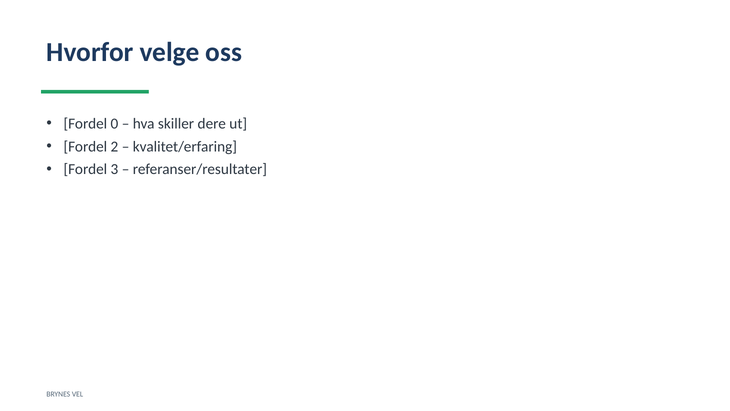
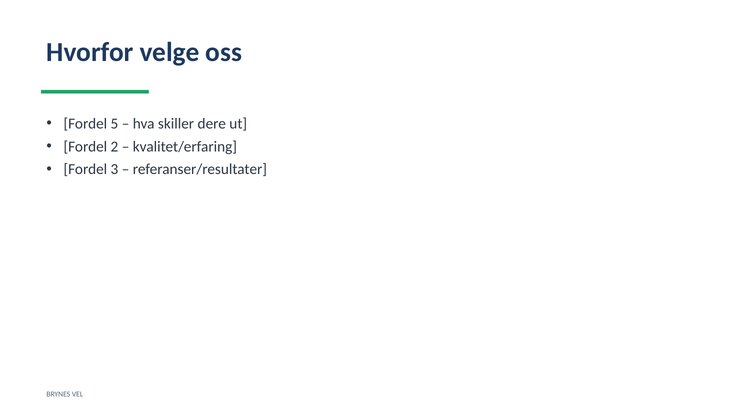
0: 0 -> 5
